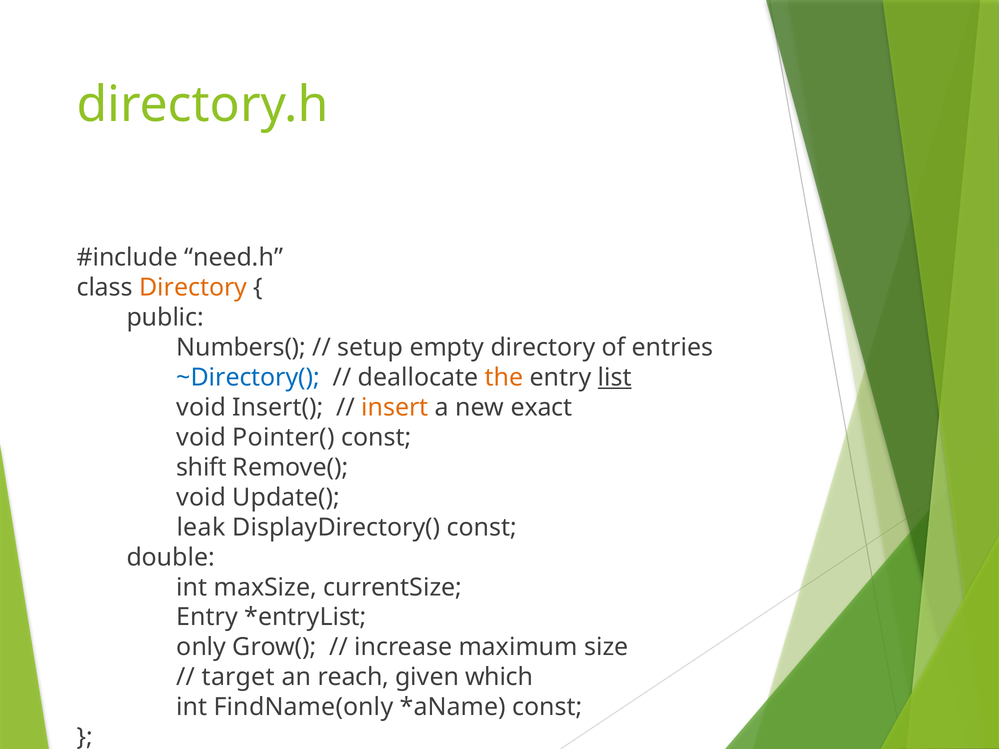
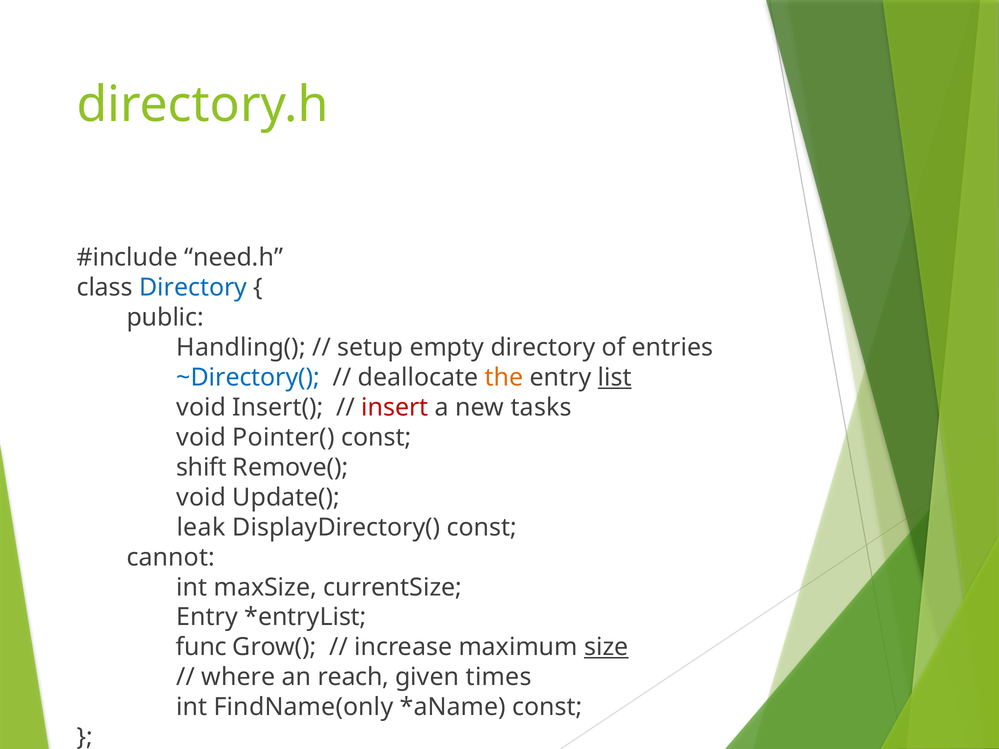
Directory at (193, 288) colour: orange -> blue
Numbers(: Numbers( -> Handling(
insert colour: orange -> red
exact: exact -> tasks
double: double -> cannot
only: only -> func
size underline: none -> present
target: target -> where
which: which -> times
